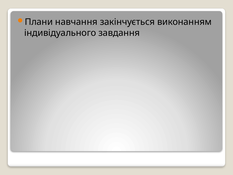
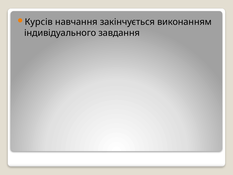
Плани: Плани -> Курсів
